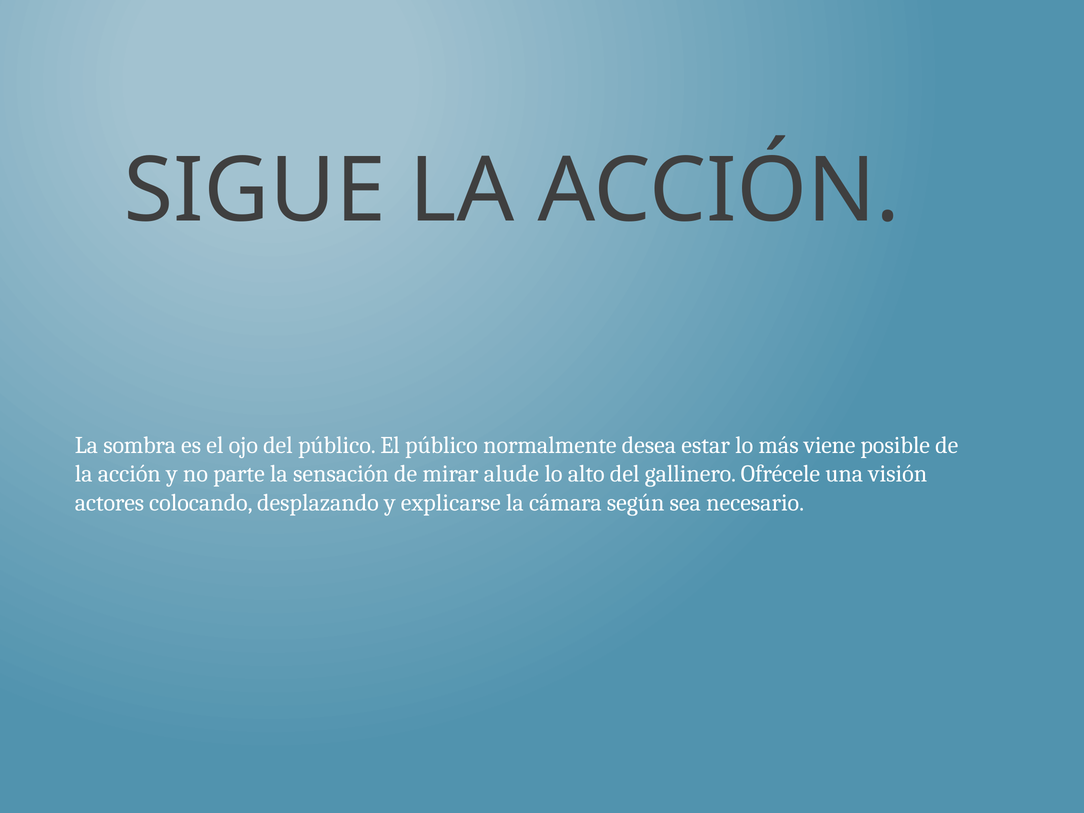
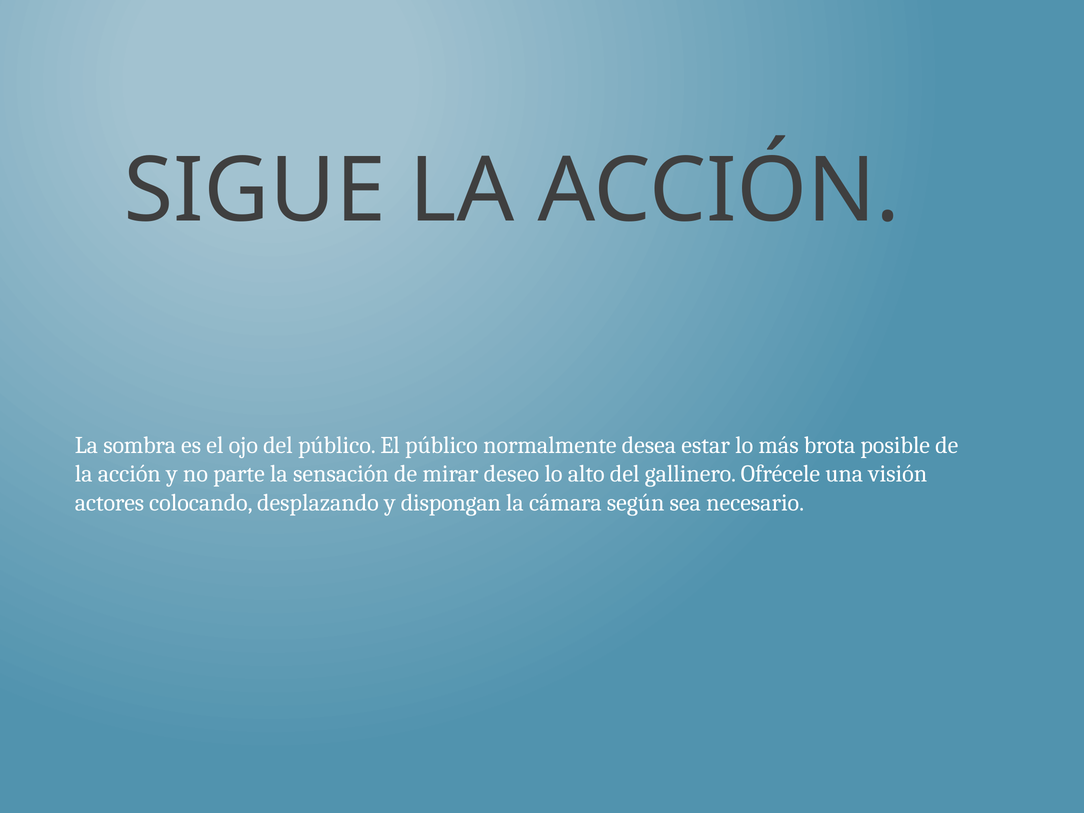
viene: viene -> brota
alude: alude -> deseo
explicarse: explicarse -> dispongan
